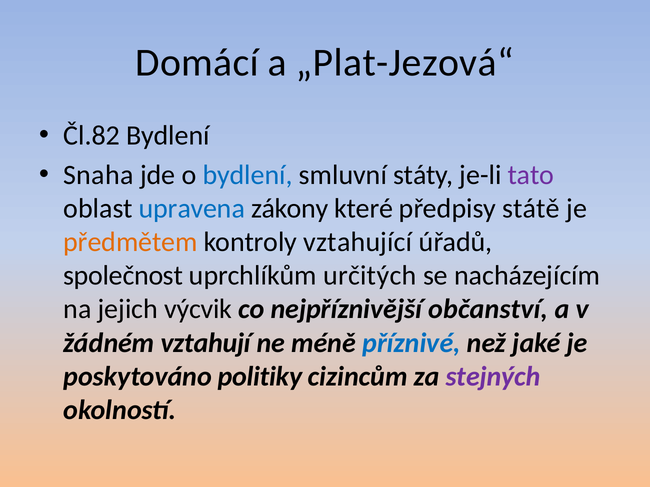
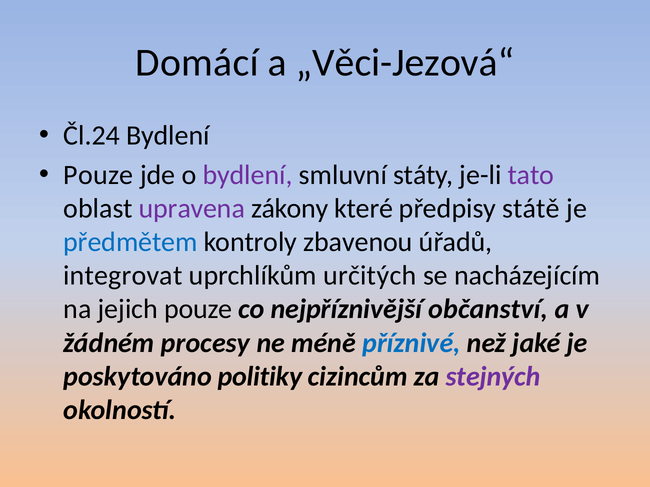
„Plat-Jezová“: „Plat-Jezová“ -> „Věci-Jezová“
Čl.82: Čl.82 -> Čl.24
Snaha at (98, 175): Snaha -> Pouze
bydlení at (248, 175) colour: blue -> purple
upravena colour: blue -> purple
předmětem colour: orange -> blue
vztahující: vztahující -> zbavenou
společnost: společnost -> integrovat
jejich výcvik: výcvik -> pouze
vztahují: vztahují -> procesy
